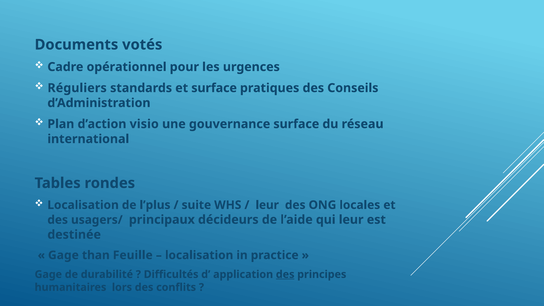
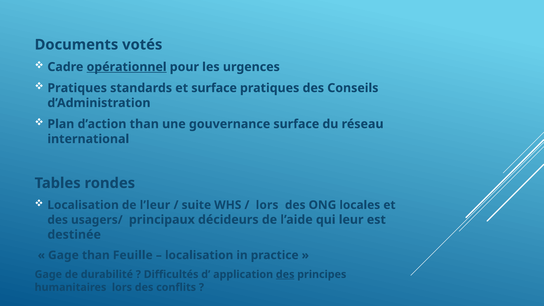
opérationnel underline: none -> present
Réguliers at (77, 88): Réguliers -> Pratiques
d’action visio: visio -> than
l’plus: l’plus -> l’leur
leur at (267, 205): leur -> lors
